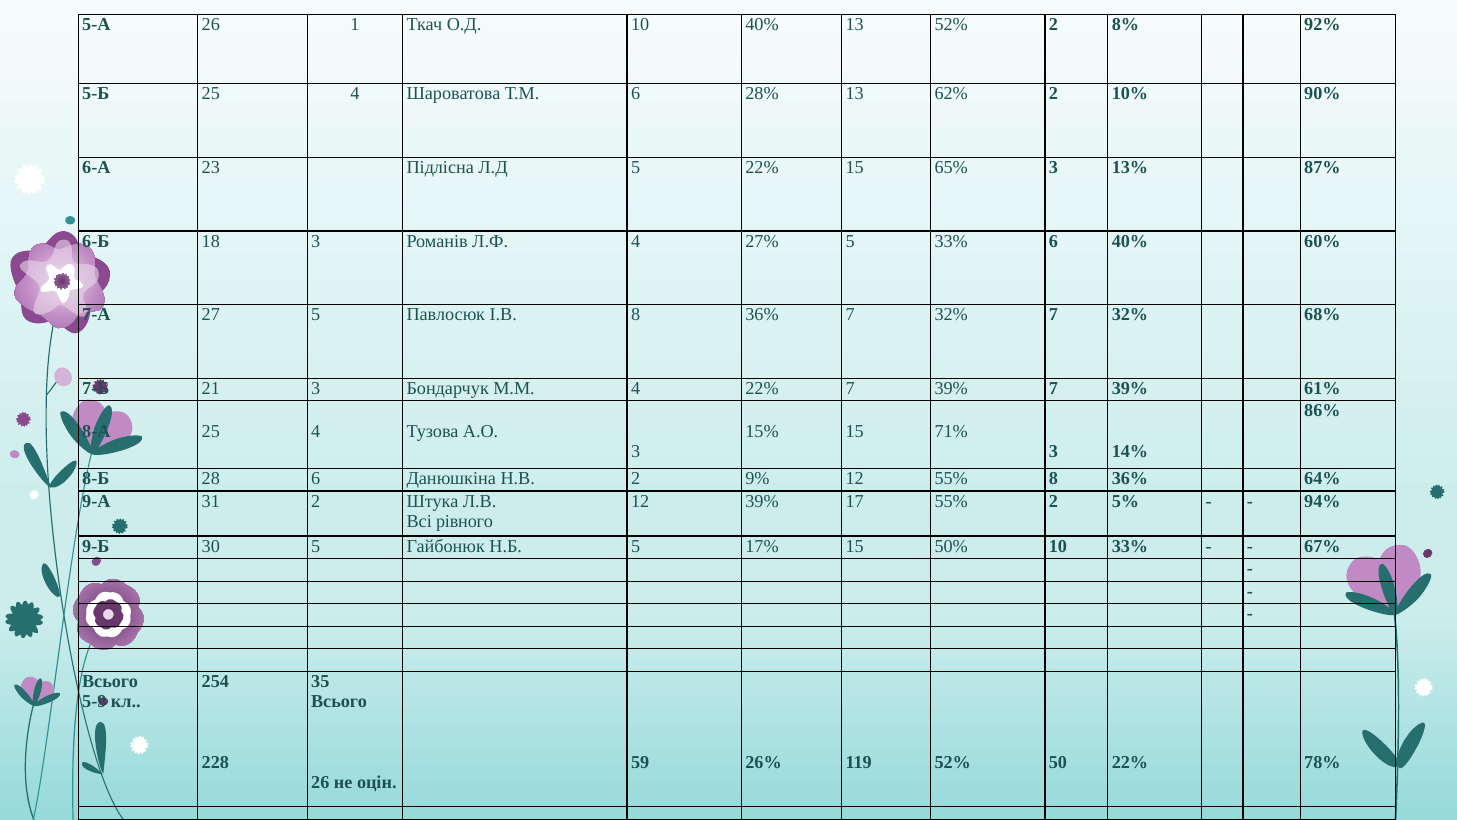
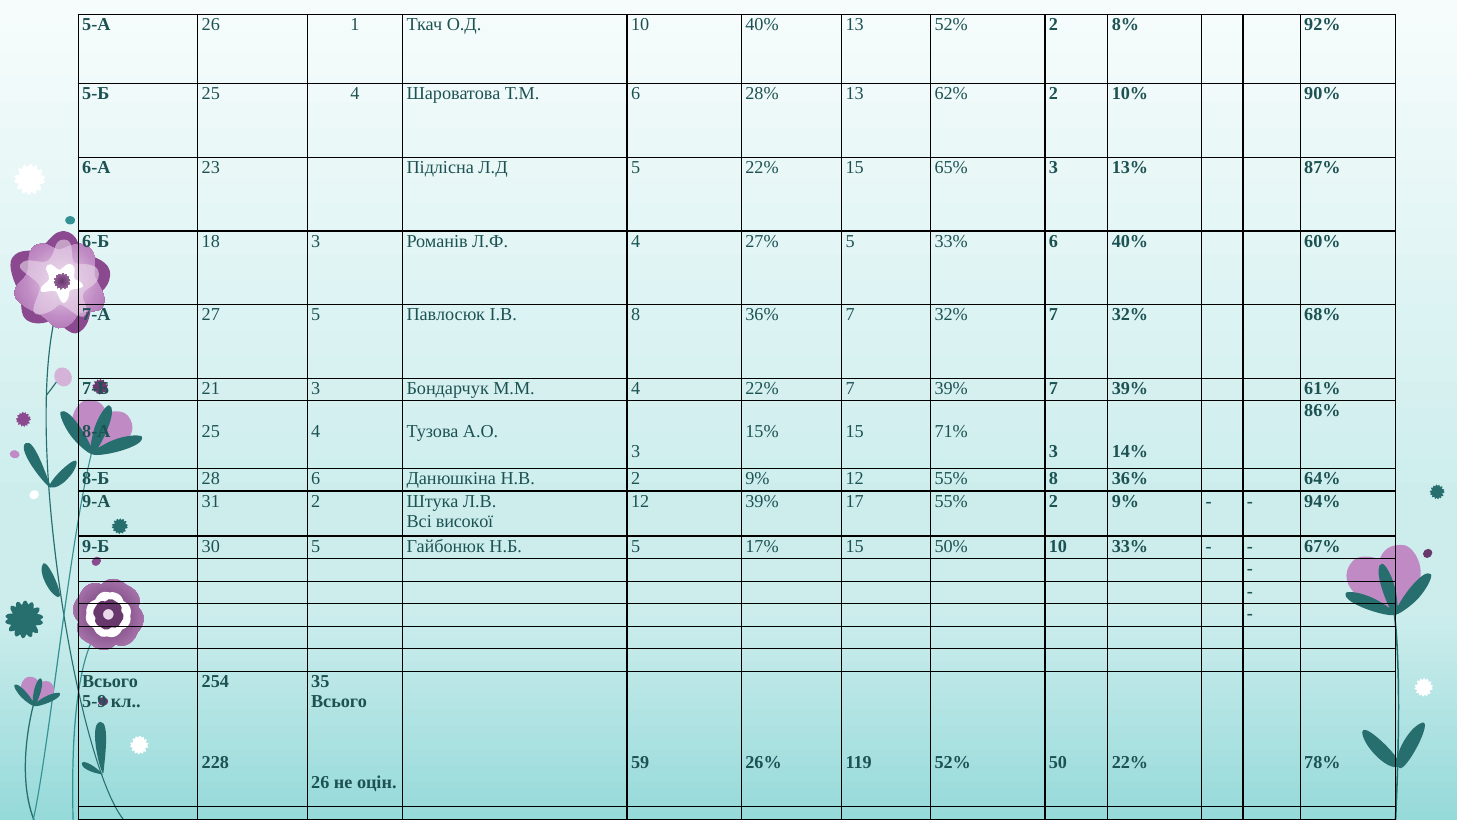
55% 2 5%: 5% -> 9%
рівного: рівного -> високої
